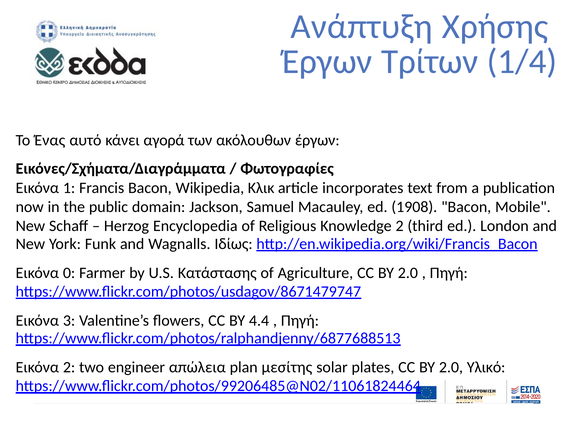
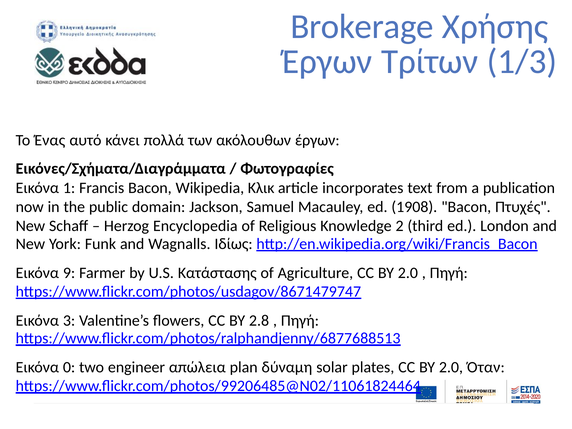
Ανάπτυξη: Ανάπτυξη -> Brokerage
1/4: 1/4 -> 1/3
αγορά: αγορά -> πολλά
Mobile: Mobile -> Πτυχές
0: 0 -> 9
4.4: 4.4 -> 2.8
Εικόνα 2: 2 -> 0
μεσίτης: μεσίτης -> δύναμη
Υλικό: Υλικό -> Όταν
